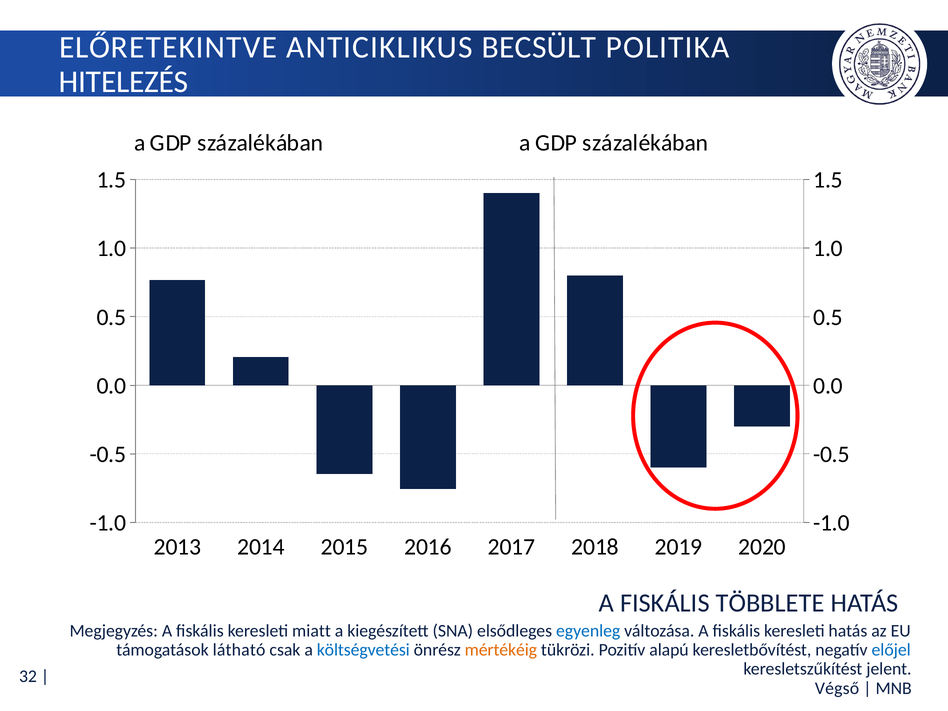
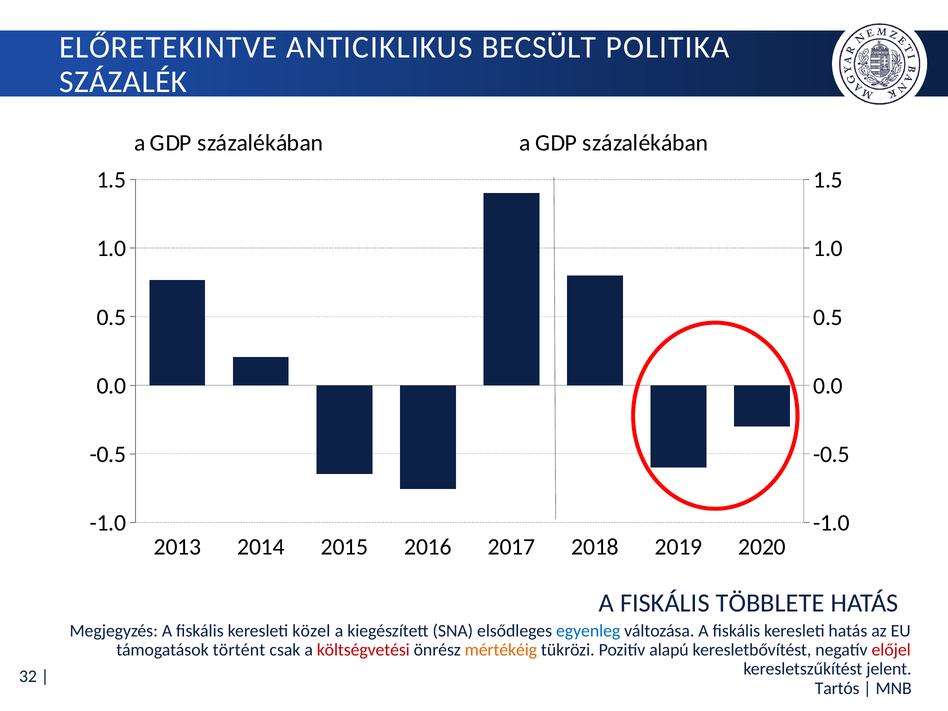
HITELEZÉS: HITELEZÉS -> SZÁZALÉK
miatt: miatt -> közel
látható: látható -> történt
költségvetési colour: blue -> red
előjel colour: blue -> red
Végső: Végső -> Tartós
